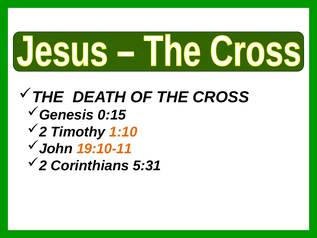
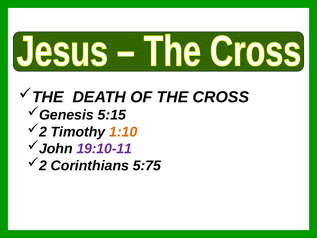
0:15: 0:15 -> 5:15
19:10-11 colour: orange -> purple
5:31: 5:31 -> 5:75
